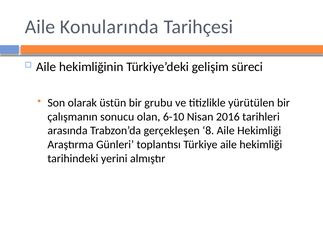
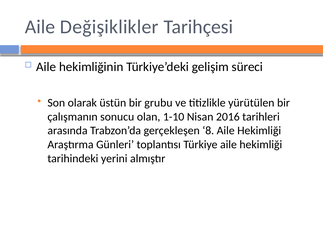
Konularında: Konularında -> Değişiklikler
6-10: 6-10 -> 1-10
